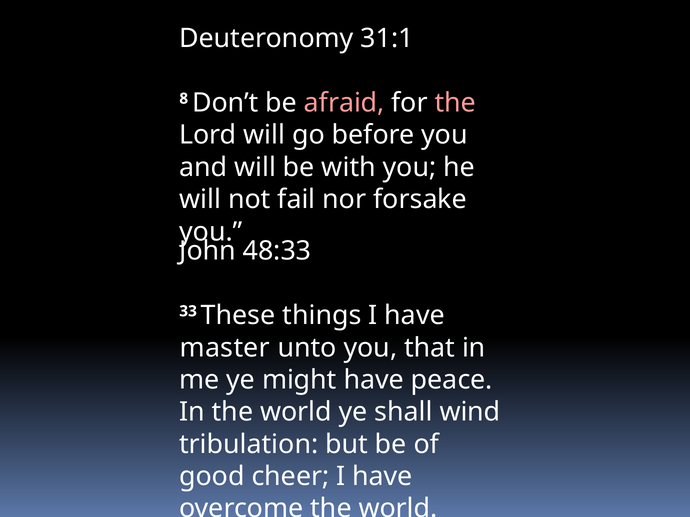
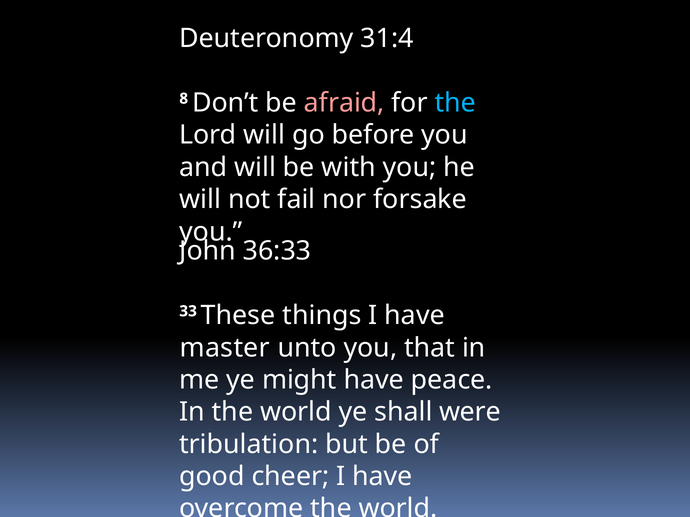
31:1: 31:1 -> 31:4
the at (455, 103) colour: pink -> light blue
48:33: 48:33 -> 36:33
wind: wind -> were
